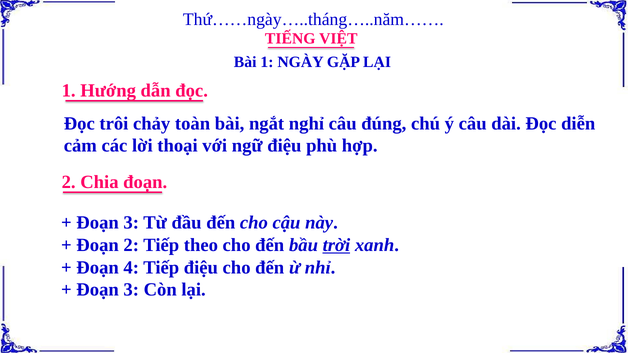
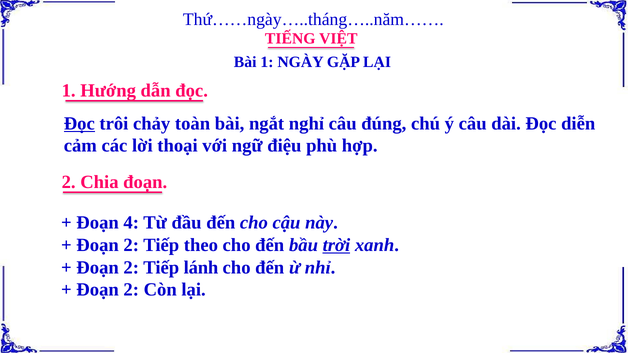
Đọc at (79, 123) underline: none -> present
3 at (131, 223): 3 -> 4
4 at (131, 267): 4 -> 2
Tiếp điệu: điệu -> lánh
3 at (131, 290): 3 -> 2
